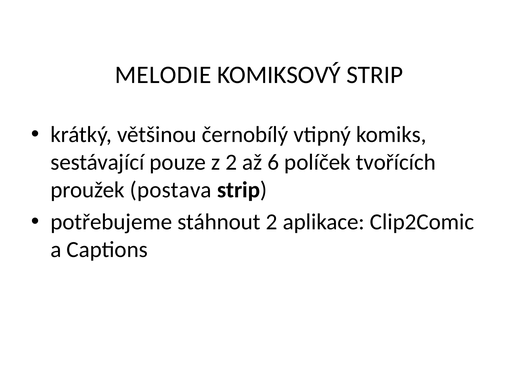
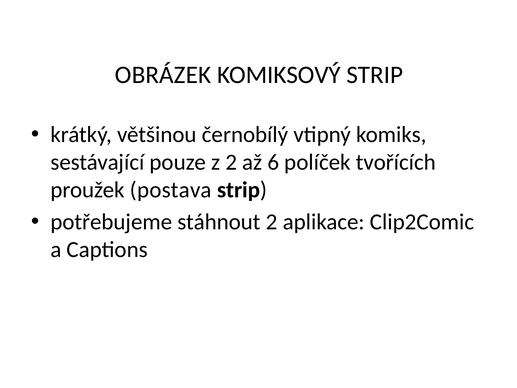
MELODIE: MELODIE -> OBRÁZEK
